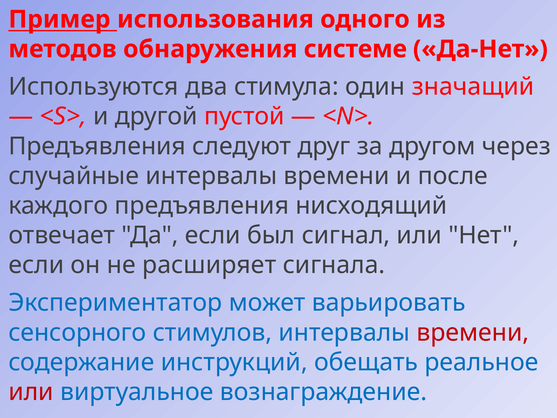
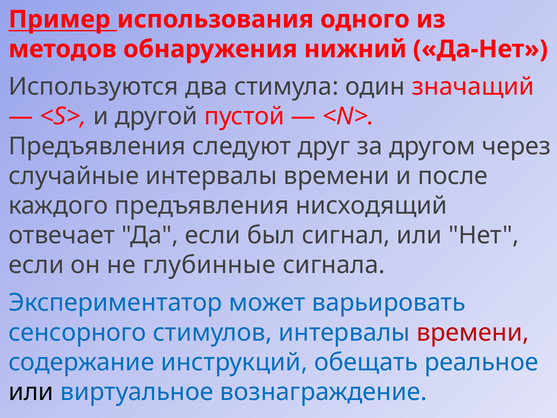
системе: системе -> нижний
расширяет: расширяет -> глубинные
или at (31, 392) colour: red -> black
